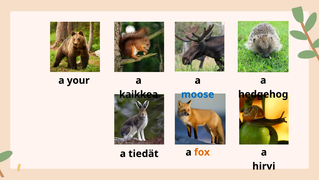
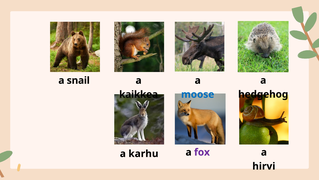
your: your -> snail
fox colour: orange -> purple
tiedät: tiedät -> karhu
